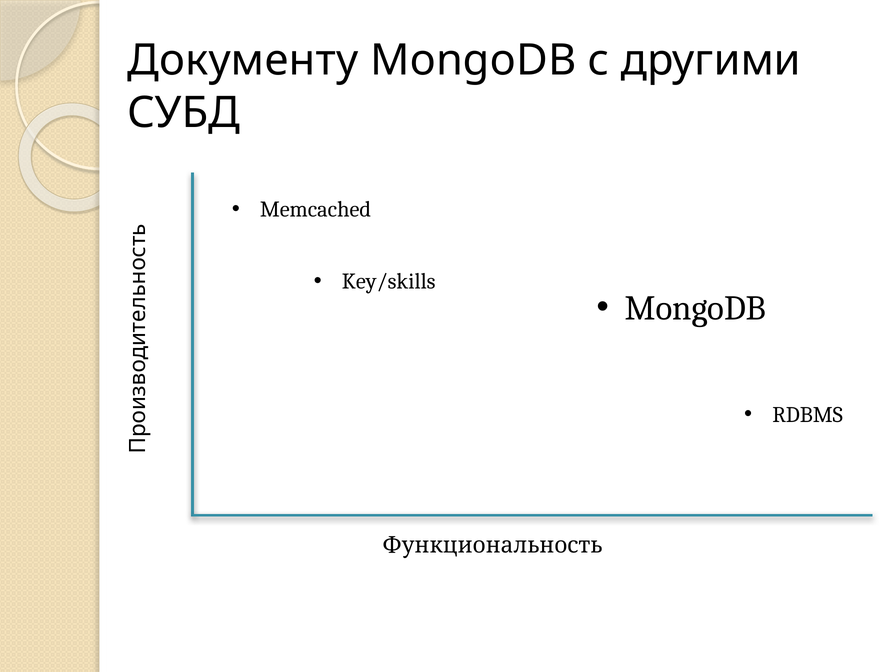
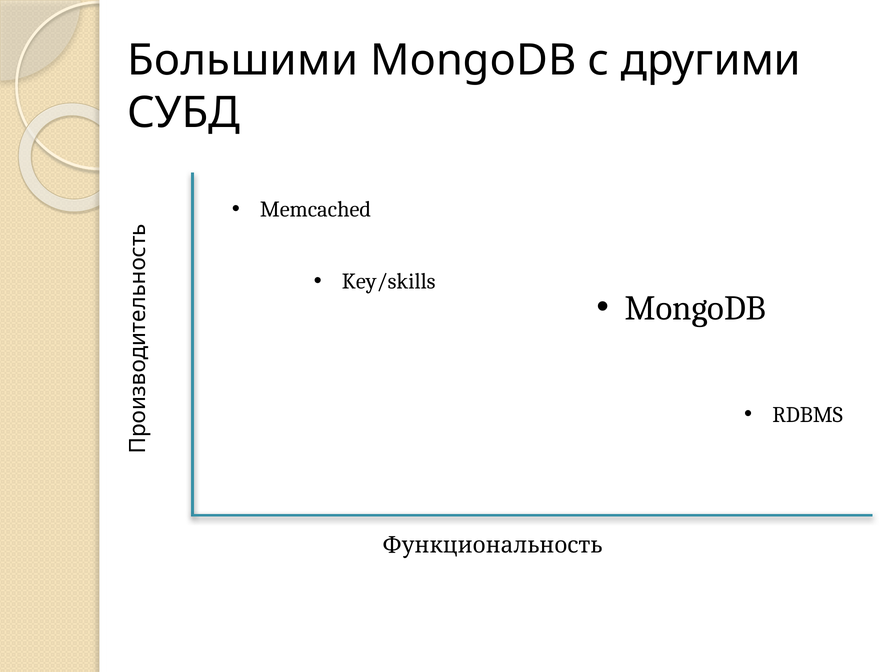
Документу: Документу -> Большими
